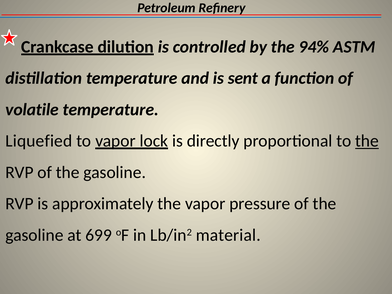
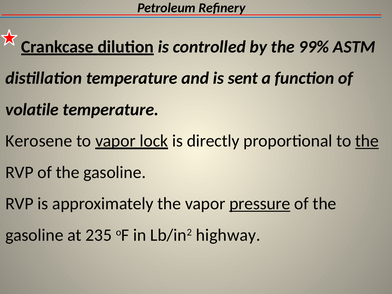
94%: 94% -> 99%
Liquefied: Liquefied -> Kerosene
pressure underline: none -> present
699: 699 -> 235
material: material -> highway
